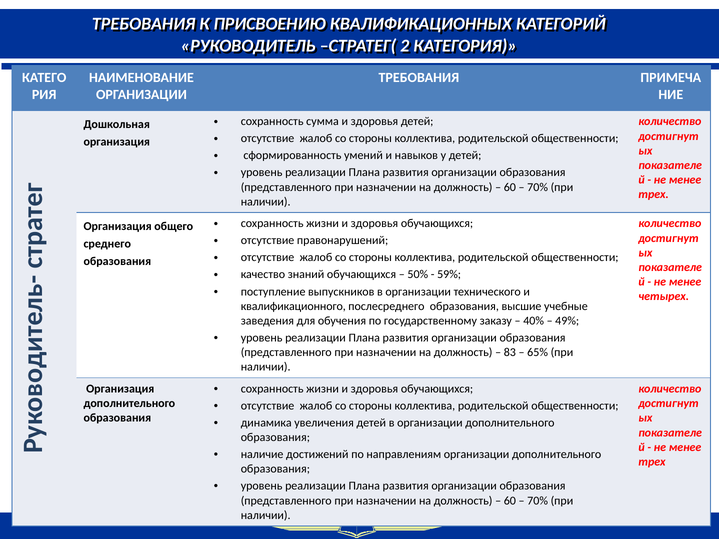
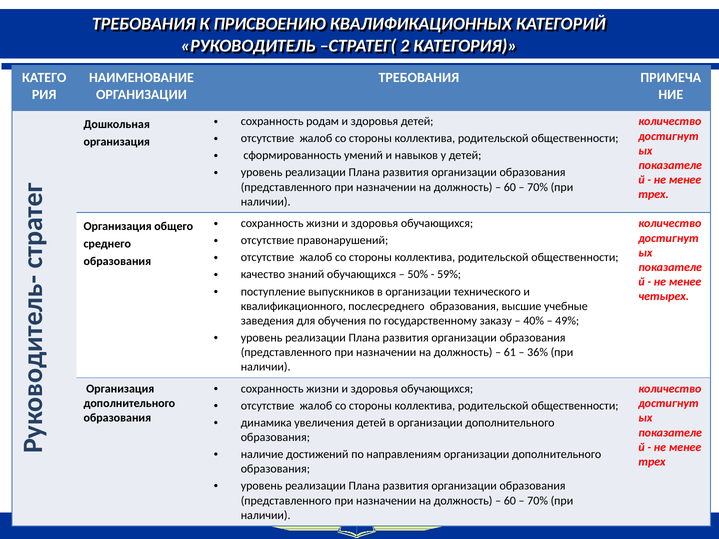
сумма: сумма -> родам
83: 83 -> 61
65%: 65% -> 36%
